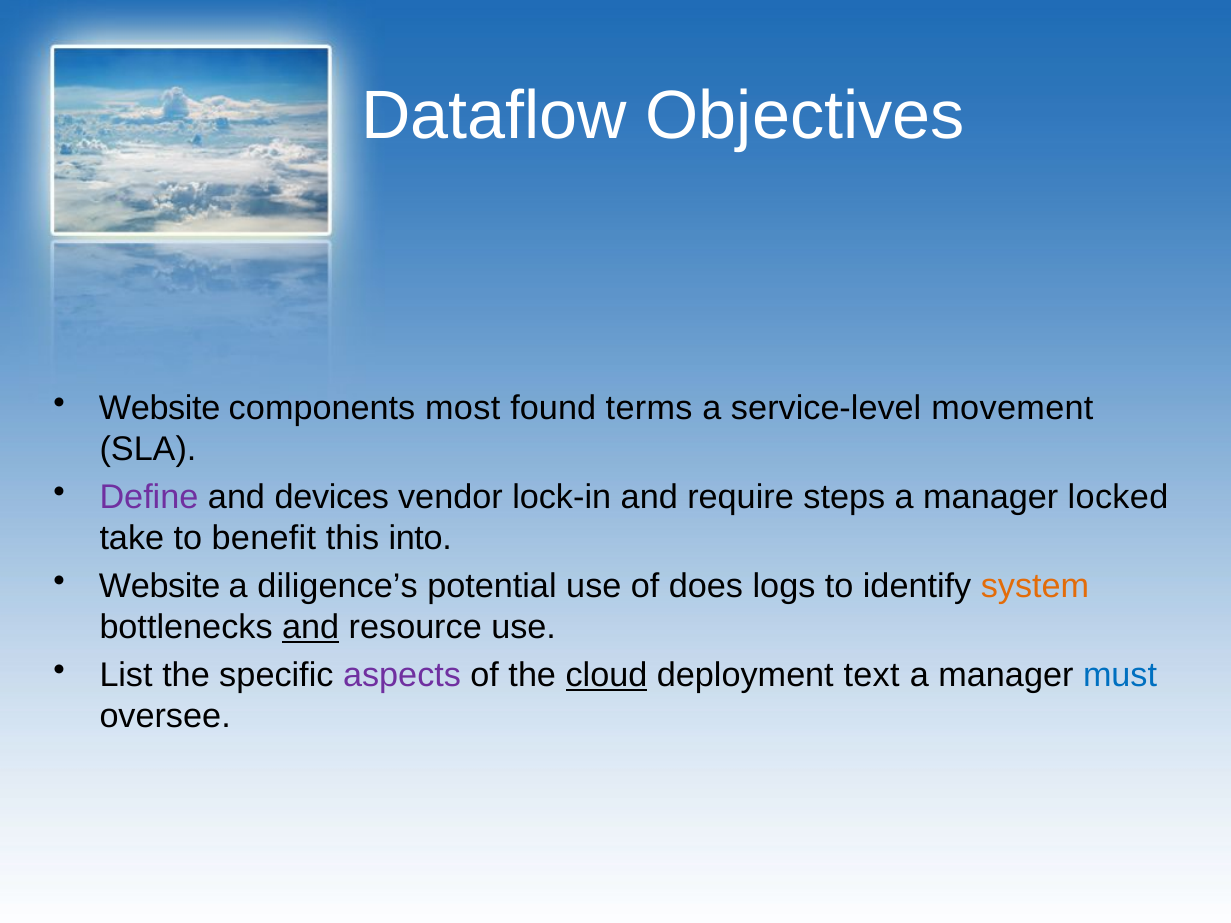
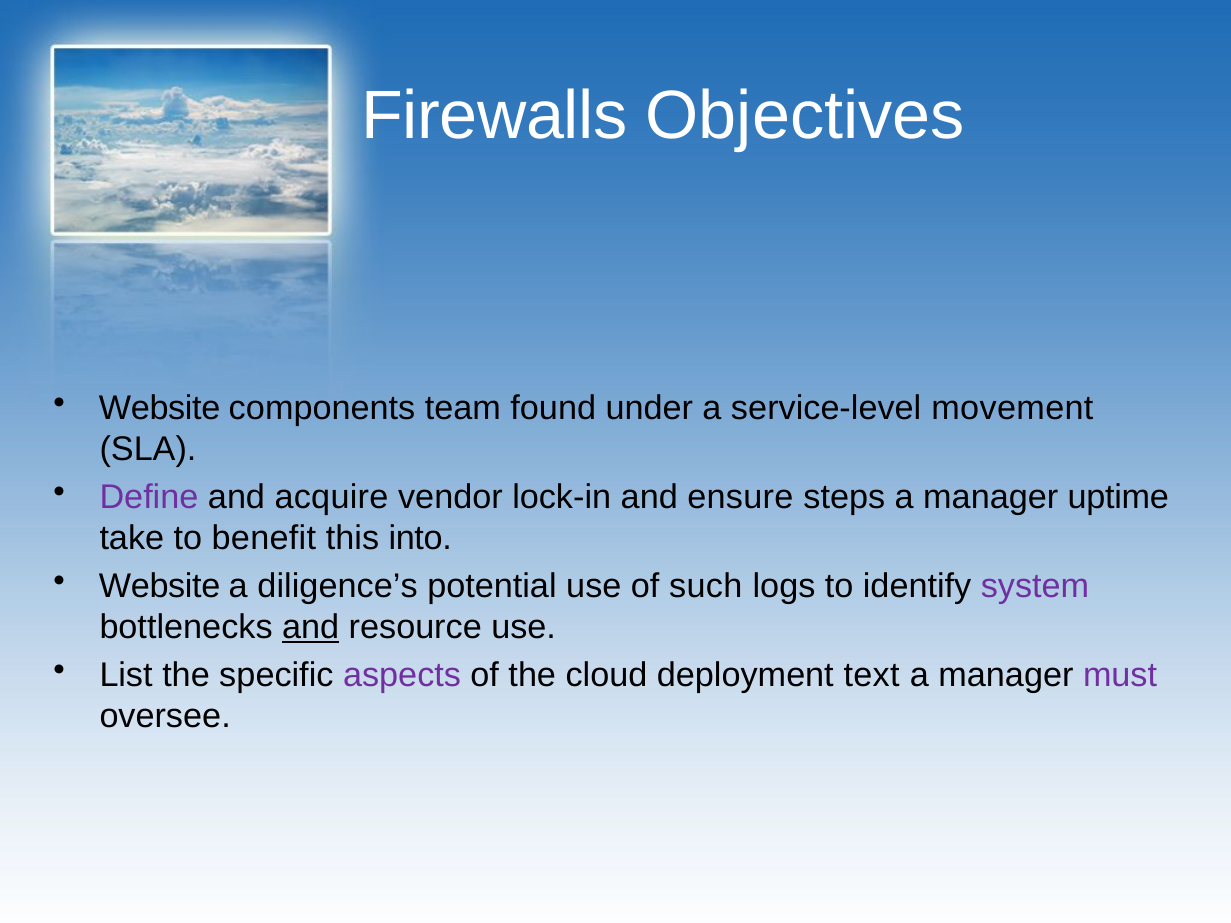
Dataflow: Dataflow -> Firewalls
most: most -> team
terms: terms -> under
devices: devices -> acquire
require: require -> ensure
locked: locked -> uptime
does: does -> such
system colour: orange -> purple
cloud underline: present -> none
must colour: blue -> purple
